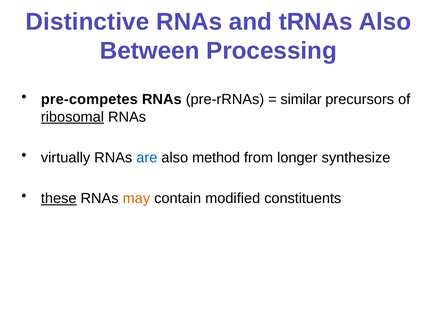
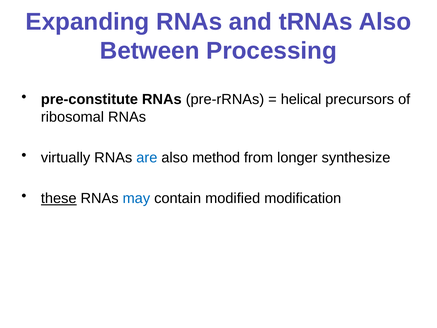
Distinctive: Distinctive -> Expanding
pre-competes: pre-competes -> pre-constitute
similar: similar -> helical
ribosomal underline: present -> none
may colour: orange -> blue
constituents: constituents -> modification
